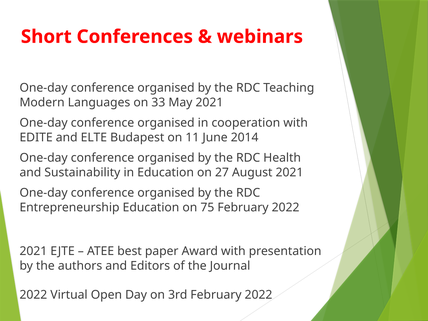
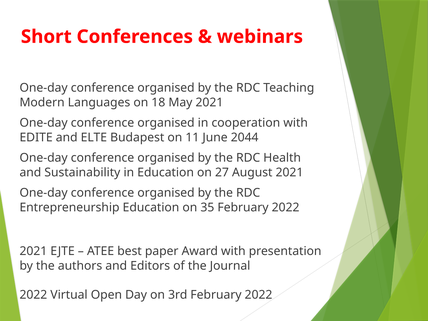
33: 33 -> 18
2014: 2014 -> 2044
75: 75 -> 35
